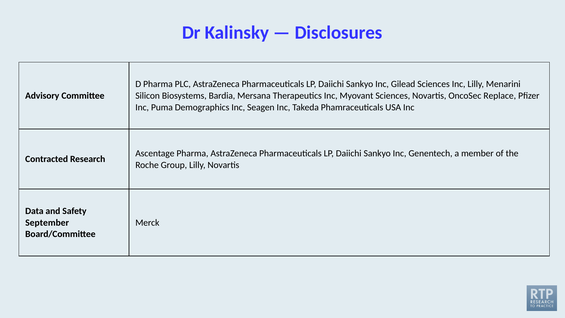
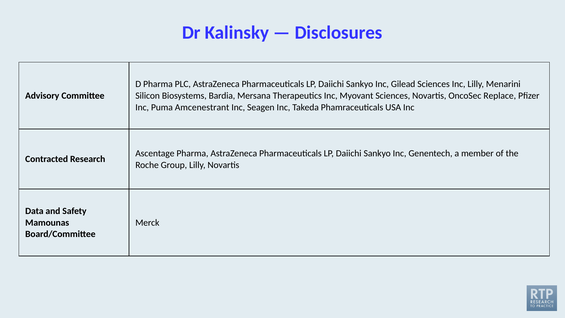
Demographics: Demographics -> Amcenestrant
September: September -> Mamounas
